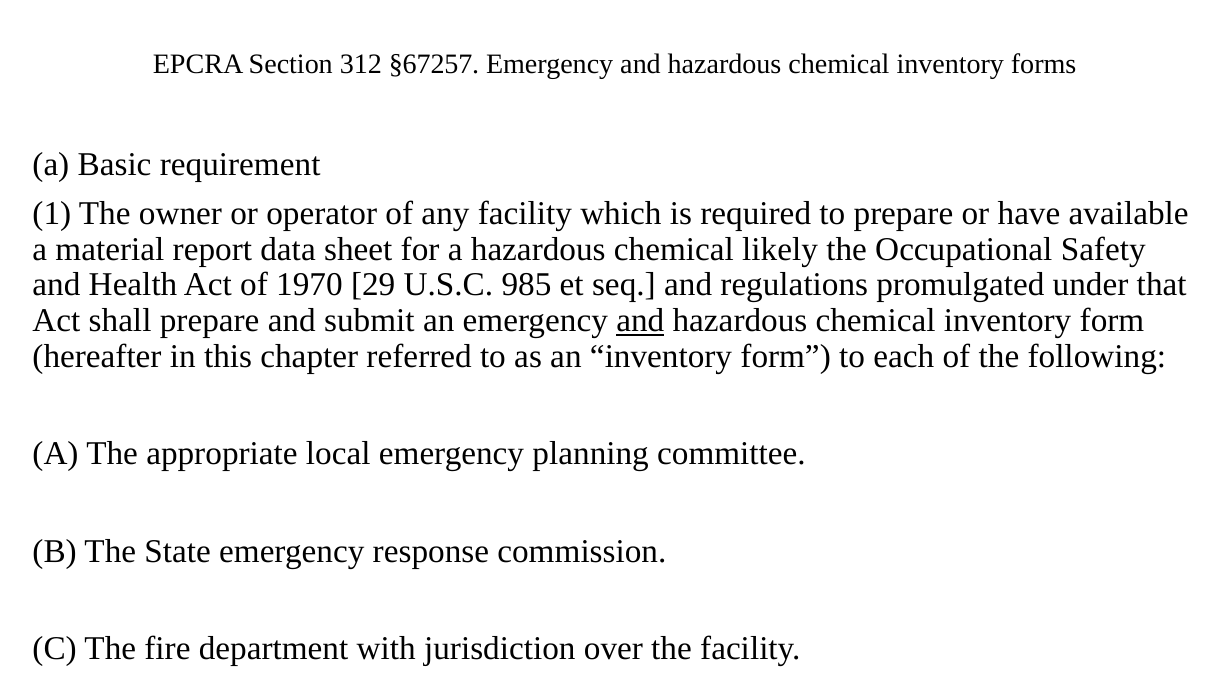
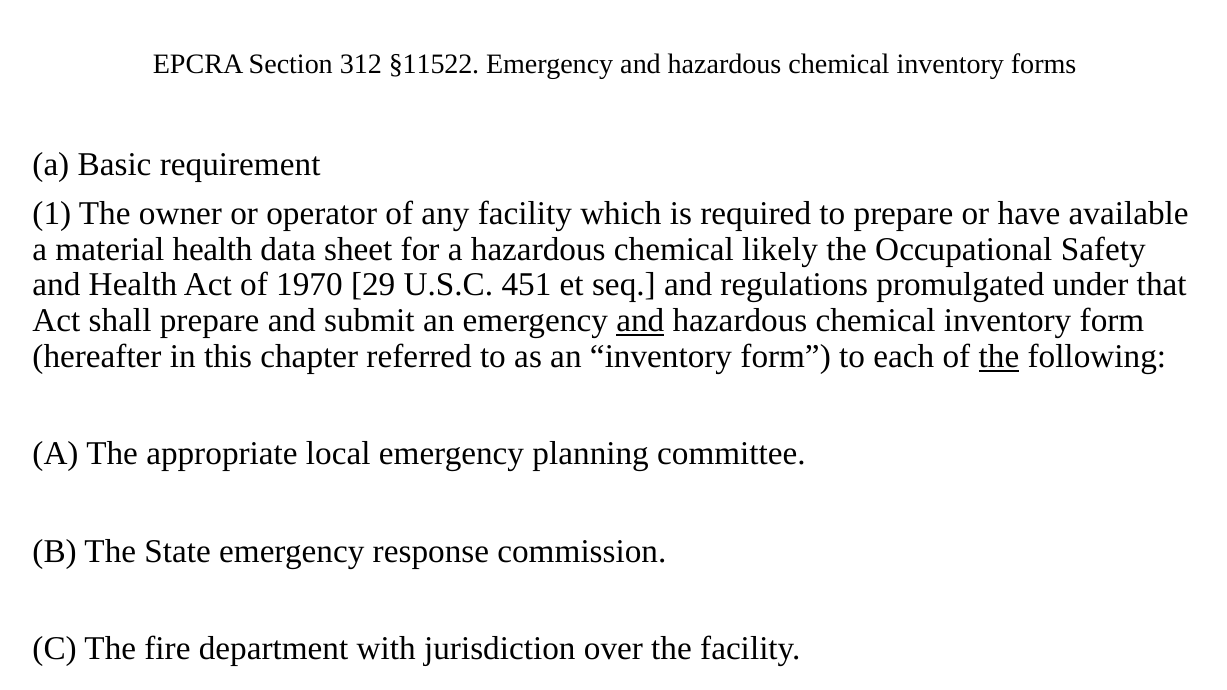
§67257: §67257 -> §11522
material report: report -> health
985: 985 -> 451
the at (999, 357) underline: none -> present
